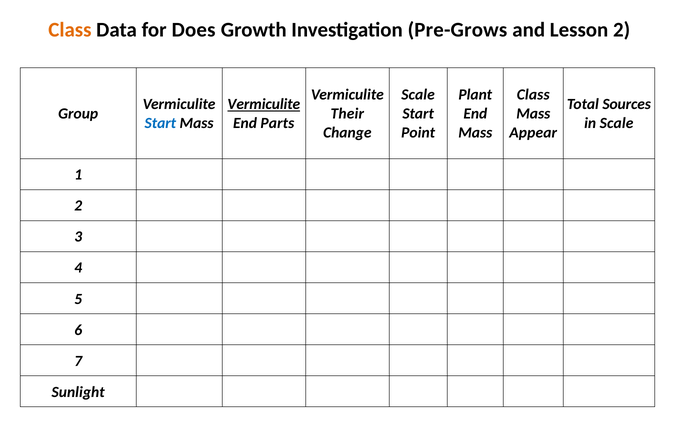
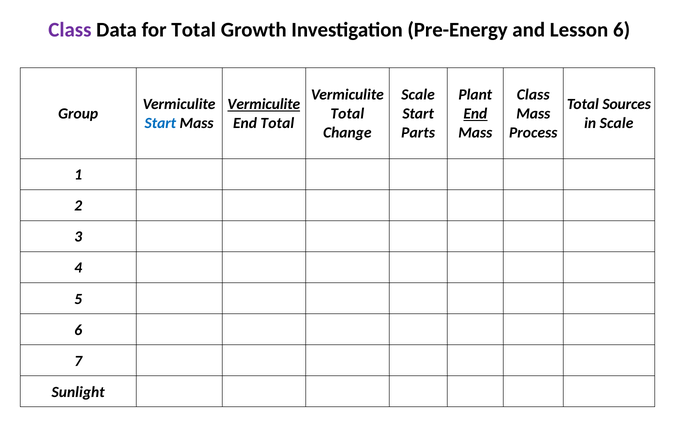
Class at (70, 30) colour: orange -> purple
for Does: Does -> Total
Pre-Grows: Pre-Grows -> Pre-Energy
Lesson 2: 2 -> 6
Their at (347, 114): Their -> Total
End at (475, 114) underline: none -> present
End Parts: Parts -> Total
Point: Point -> Parts
Appear: Appear -> Process
